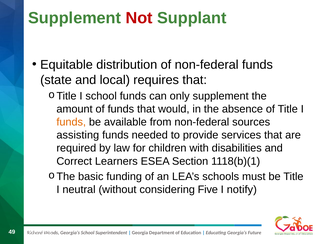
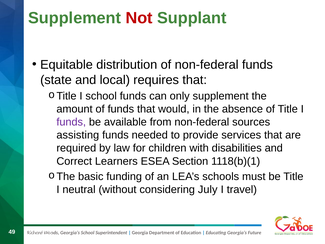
funds at (71, 122) colour: orange -> purple
Five: Five -> July
notify: notify -> travel
